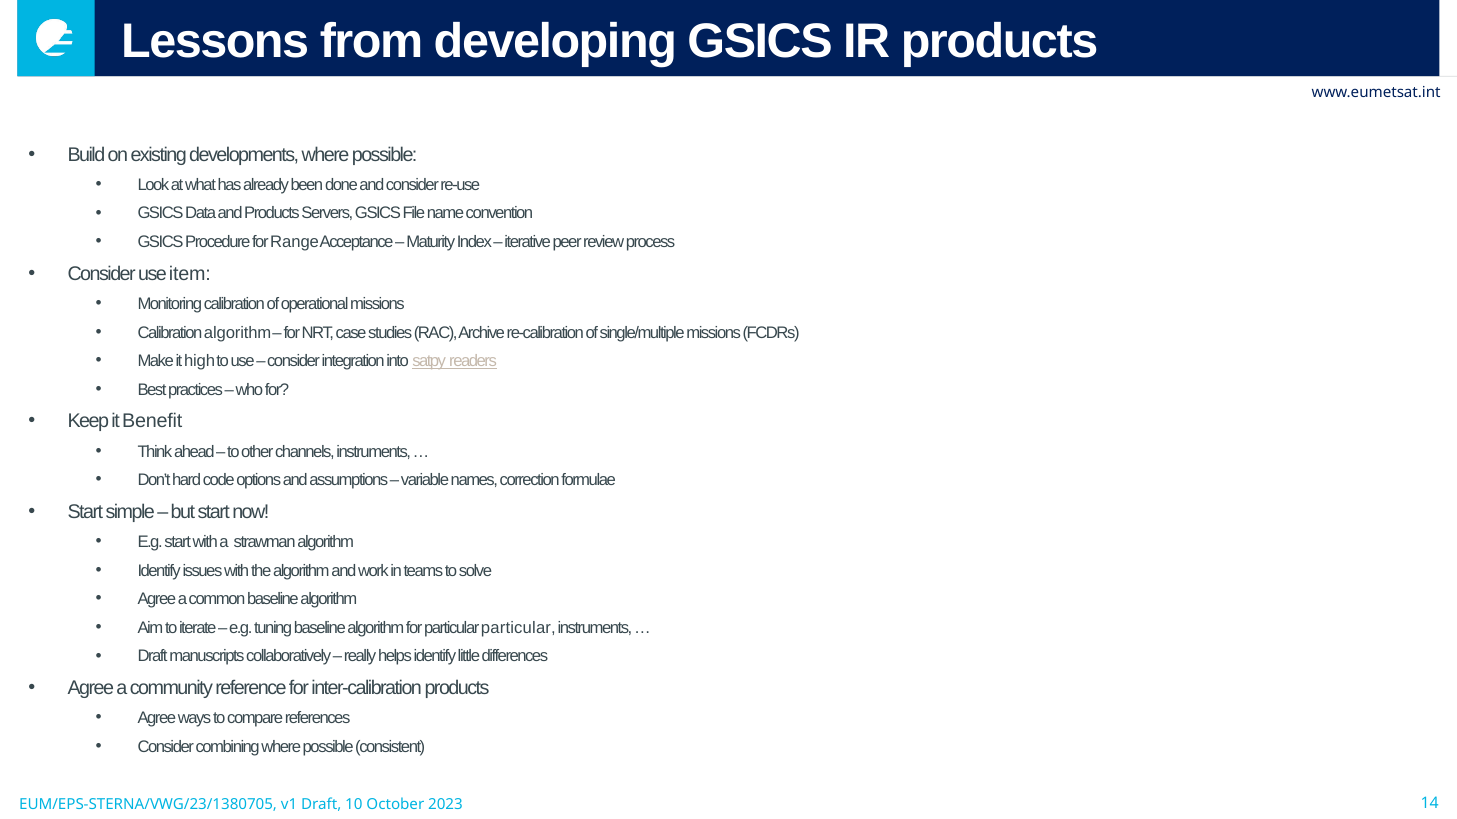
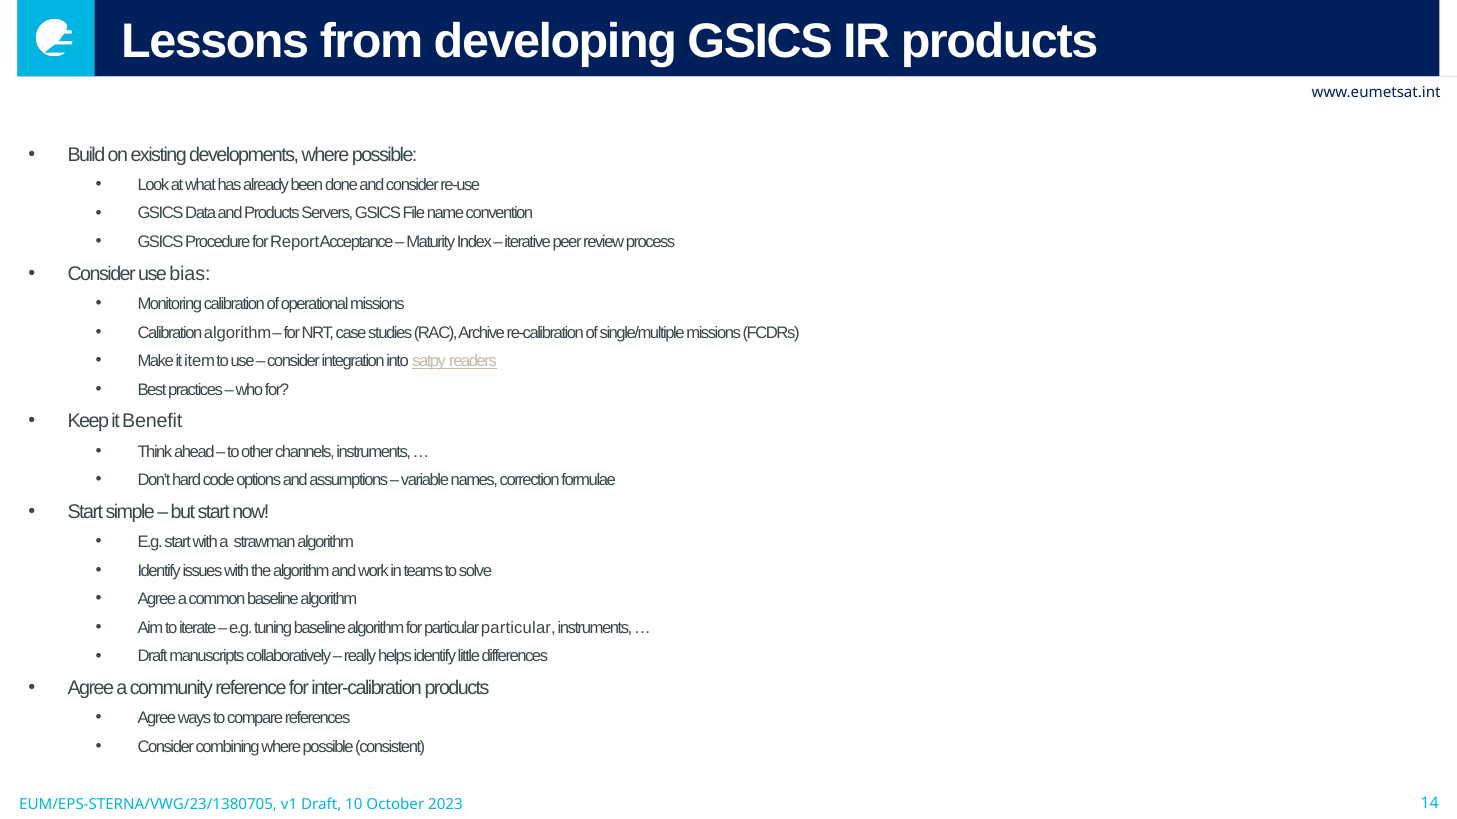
Range: Range -> Report
item: item -> bias
high: high -> item
